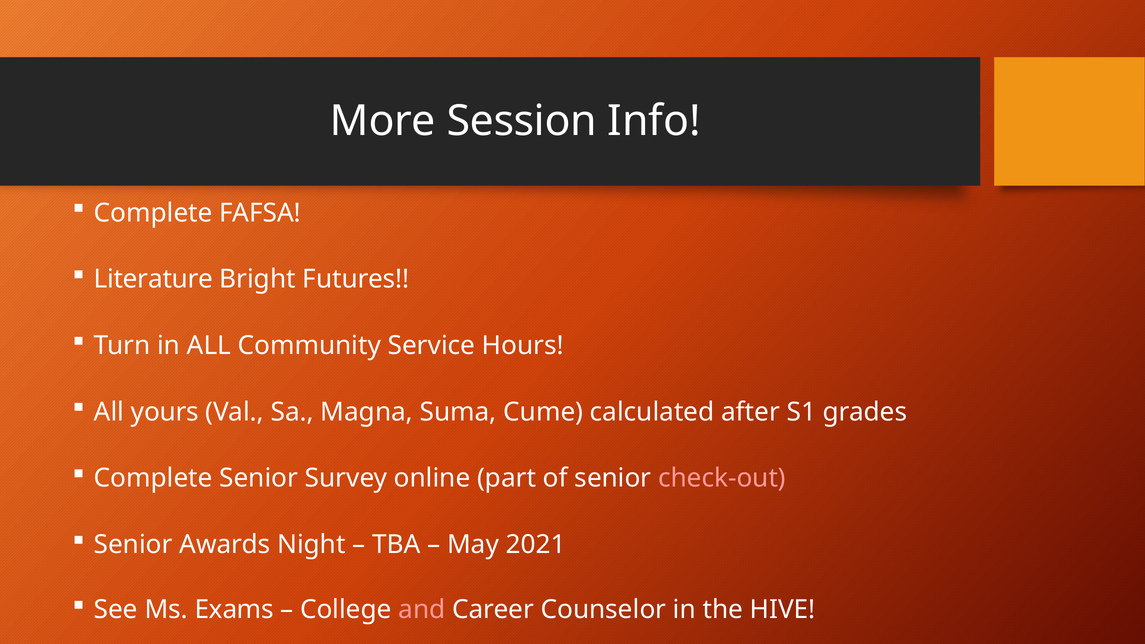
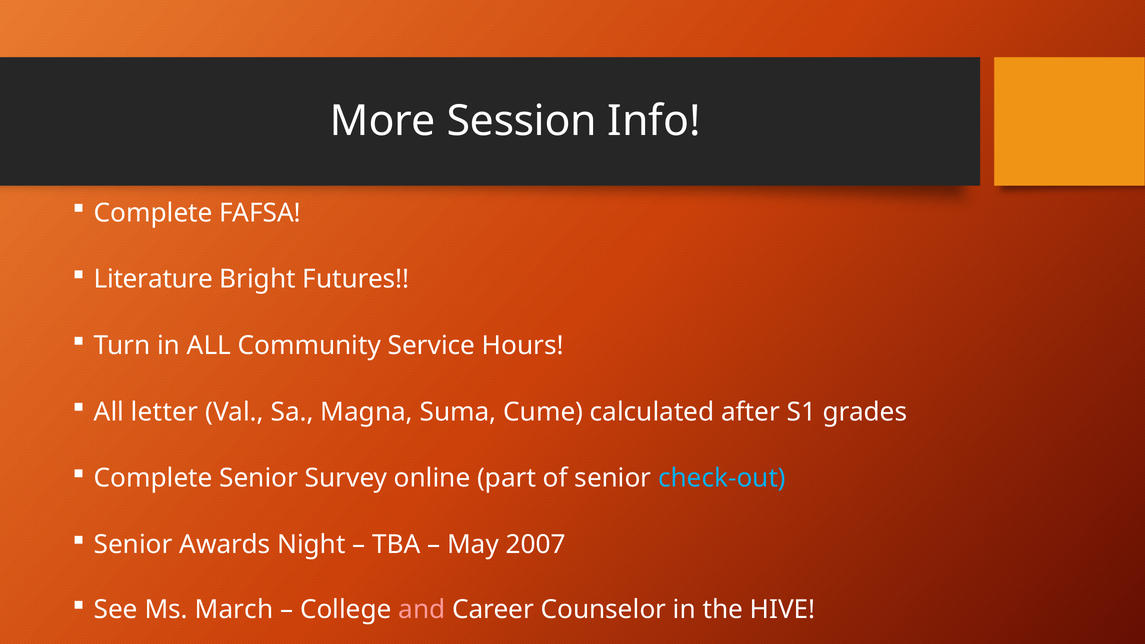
yours: yours -> letter
check-out colour: pink -> light blue
2021: 2021 -> 2007
Exams: Exams -> March
